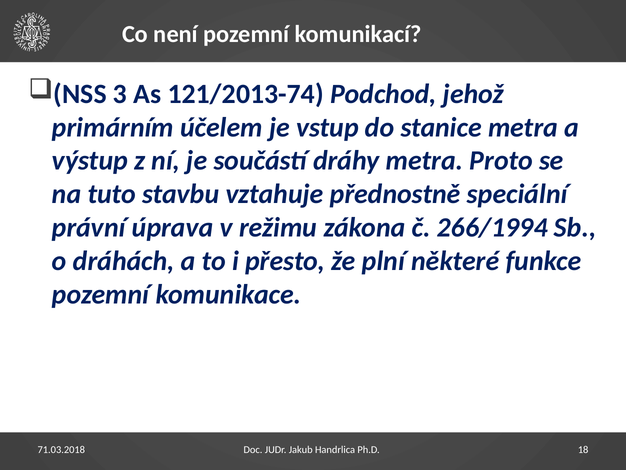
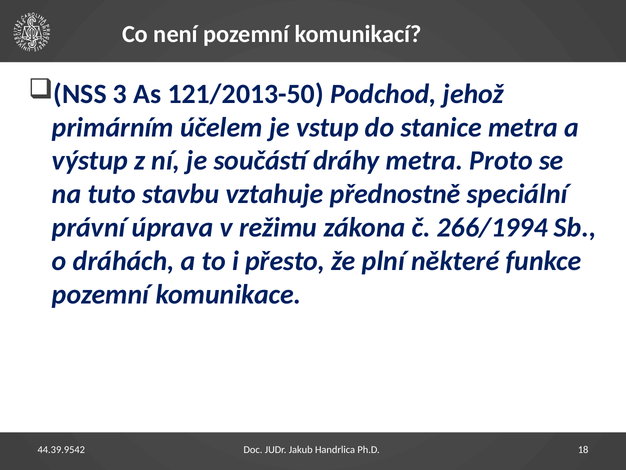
121/2013-74: 121/2013-74 -> 121/2013-50
71.03.2018: 71.03.2018 -> 44.39.9542
